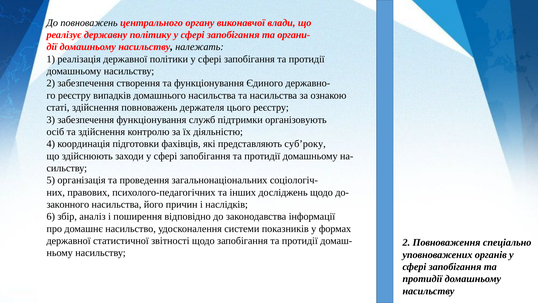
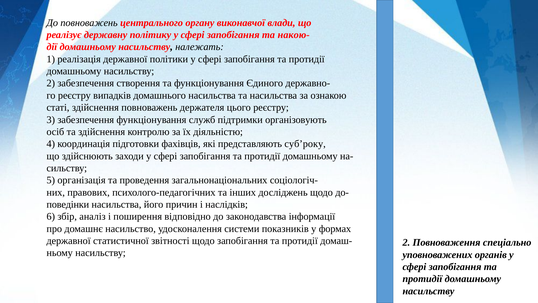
органи-: органи- -> накою-
законного: законного -> поведінки
